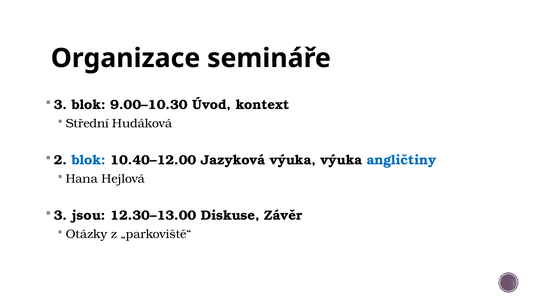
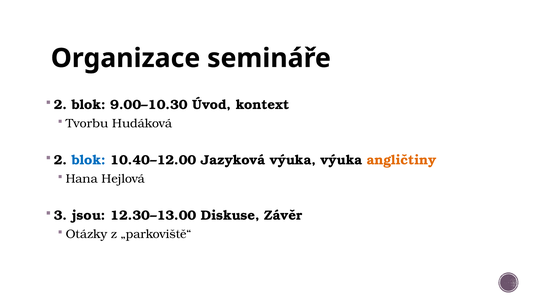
3 at (60, 105): 3 -> 2
Střední: Střední -> Tvorbu
angličtiny colour: blue -> orange
